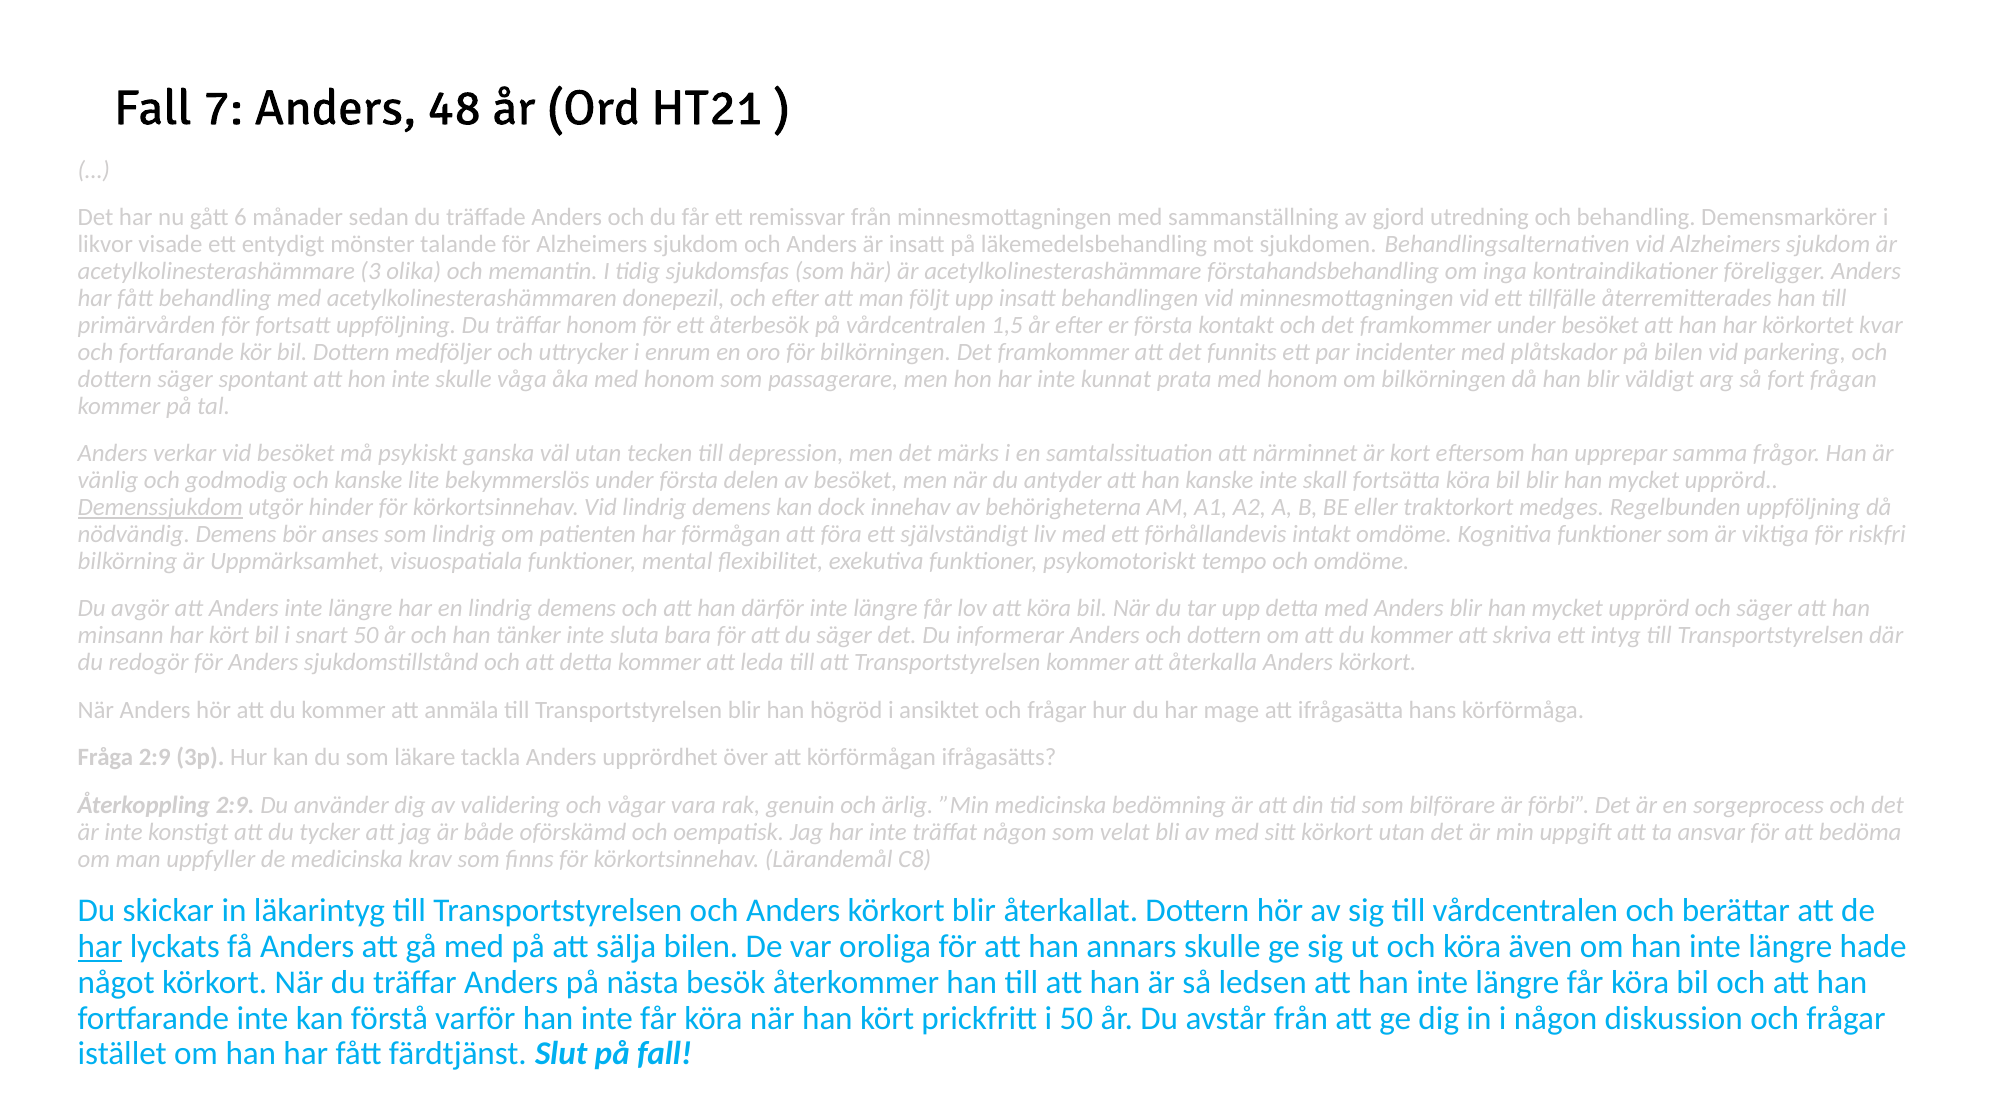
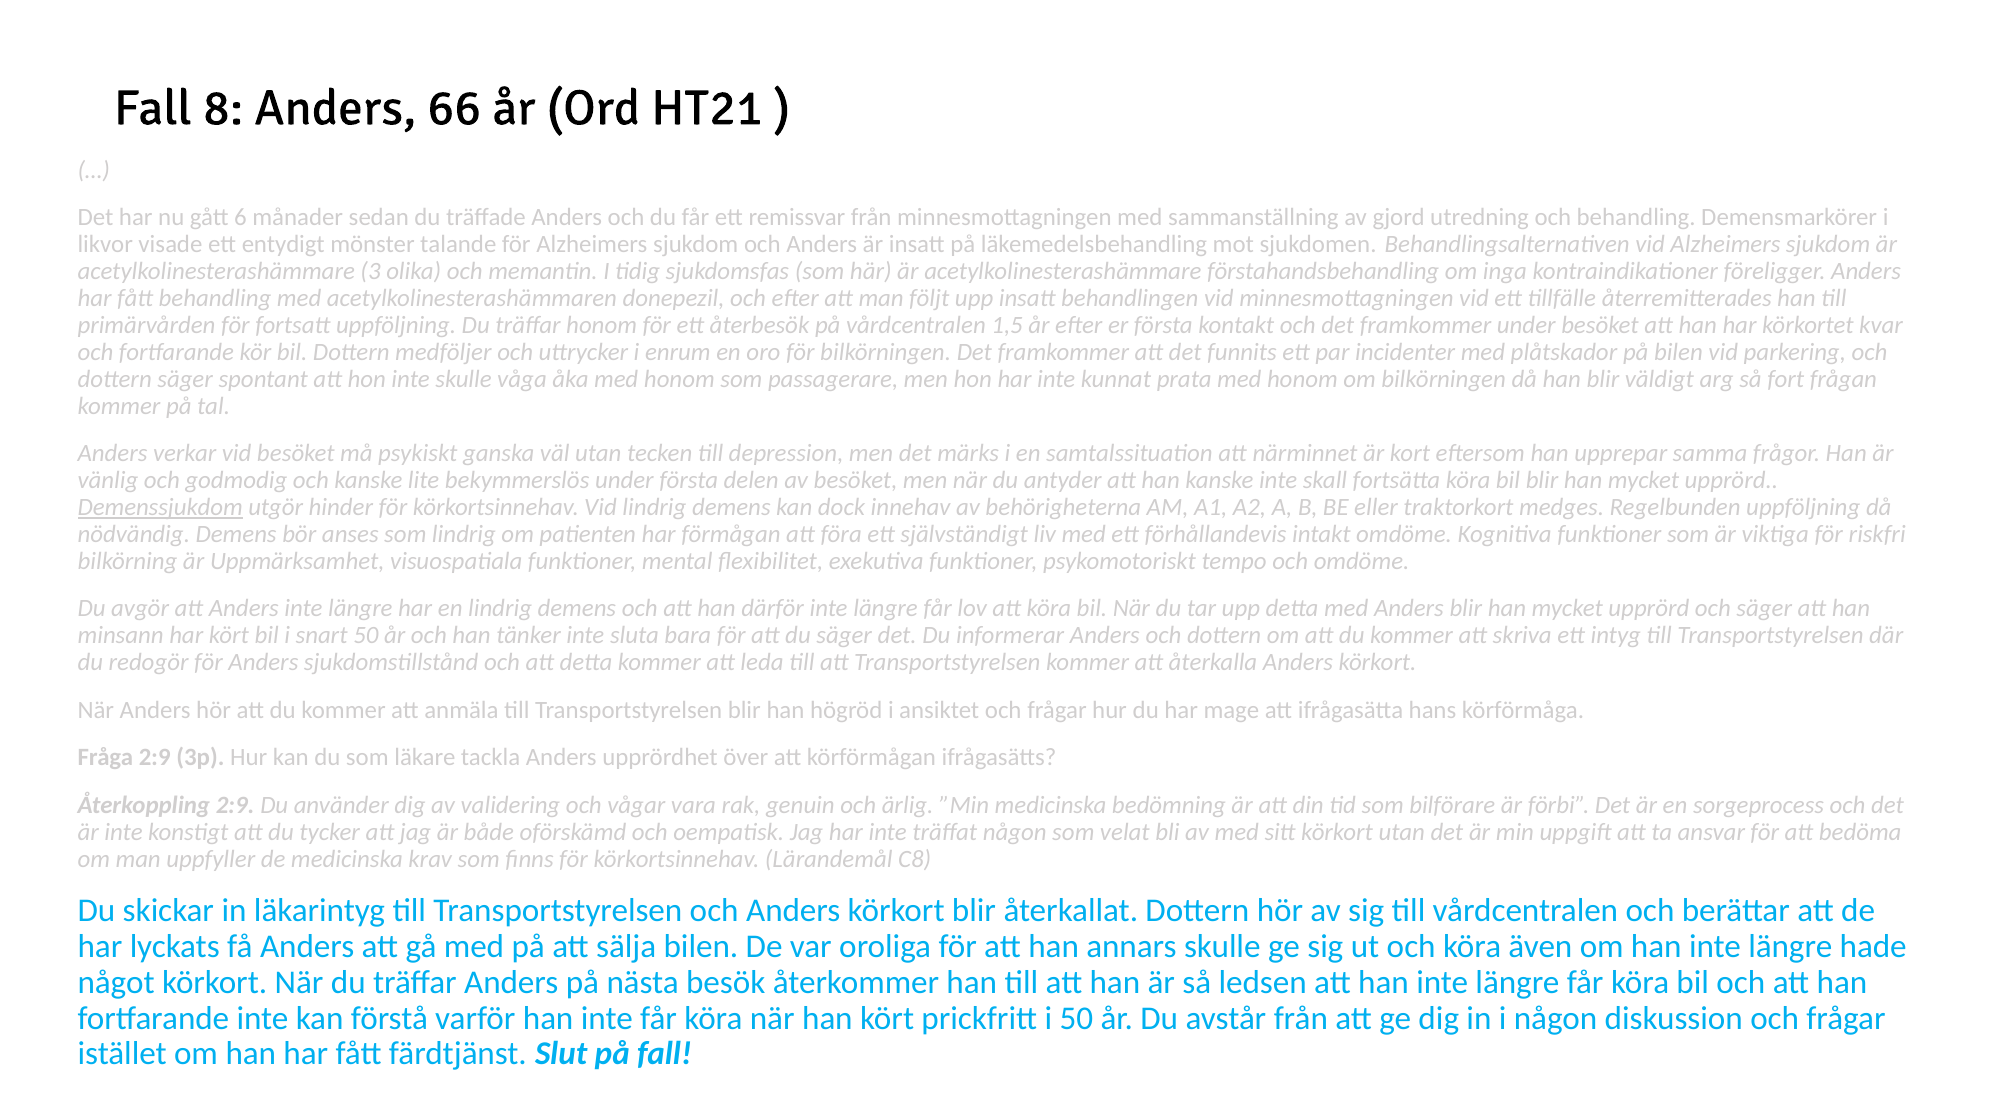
7: 7 -> 8
48: 48 -> 66
har at (100, 947) underline: present -> none
